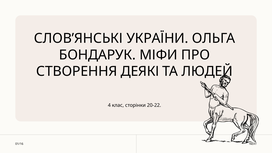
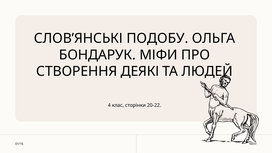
УКРАЇНИ: УКРАЇНИ -> ПОДОБУ
